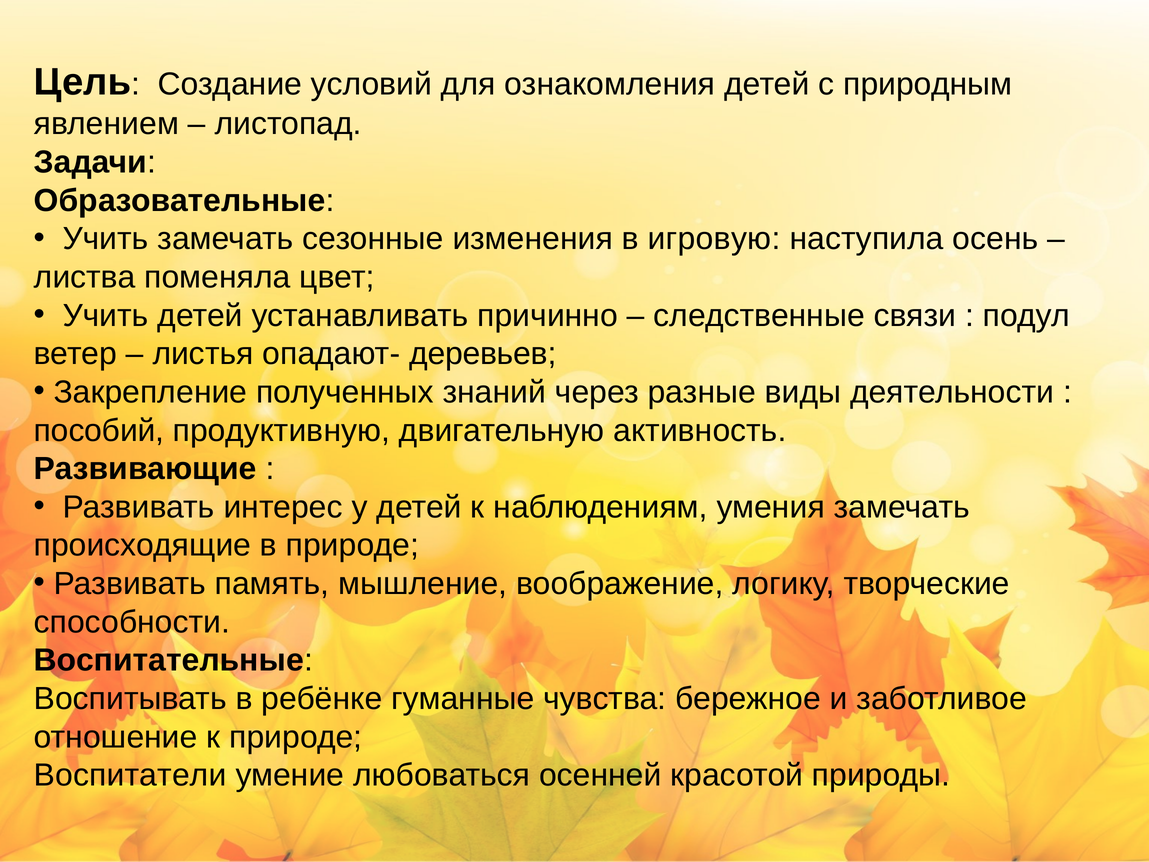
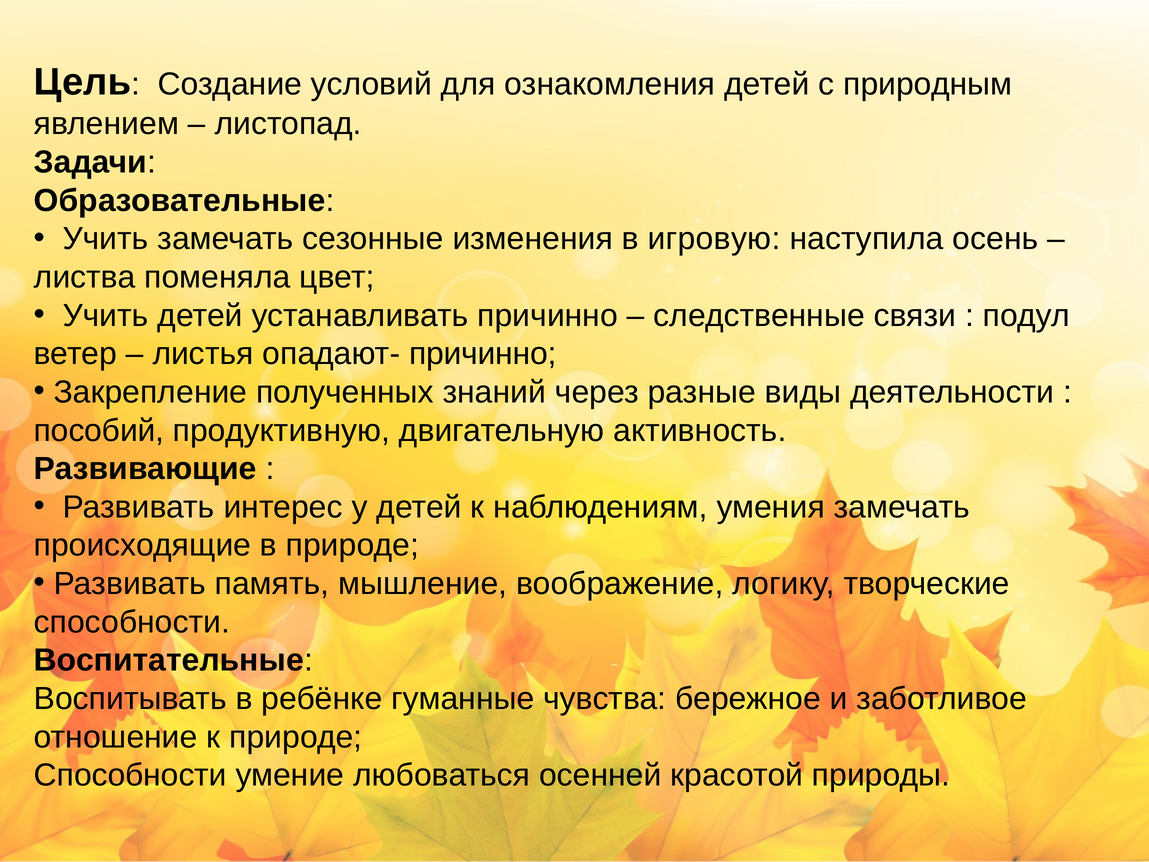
опадают- деревьев: деревьев -> причинно
Воспитатели at (130, 775): Воспитатели -> Способности
